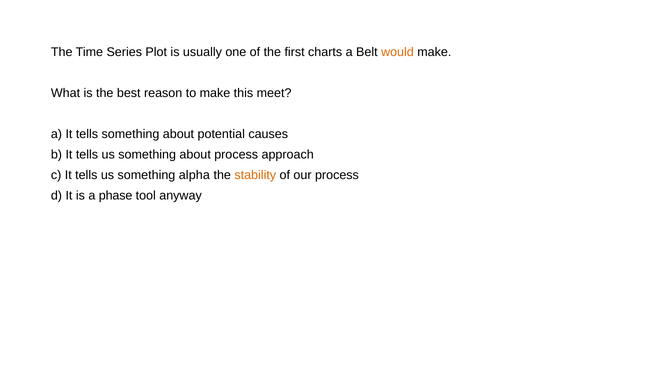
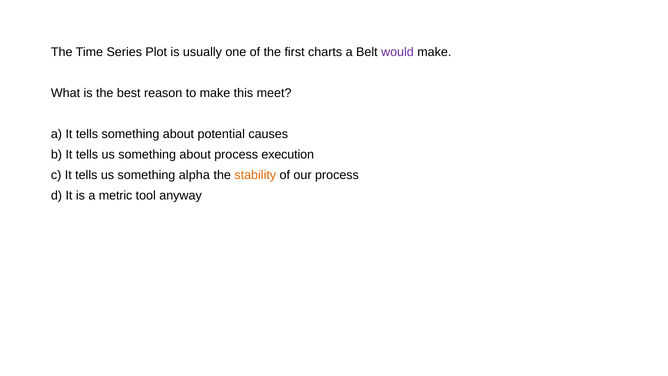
would colour: orange -> purple
approach: approach -> execution
phase: phase -> metric
